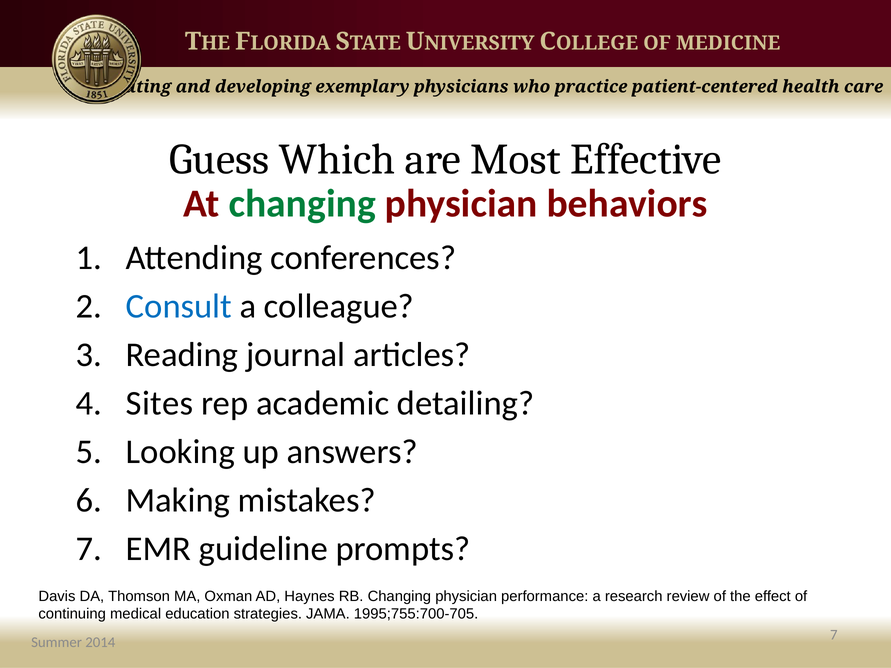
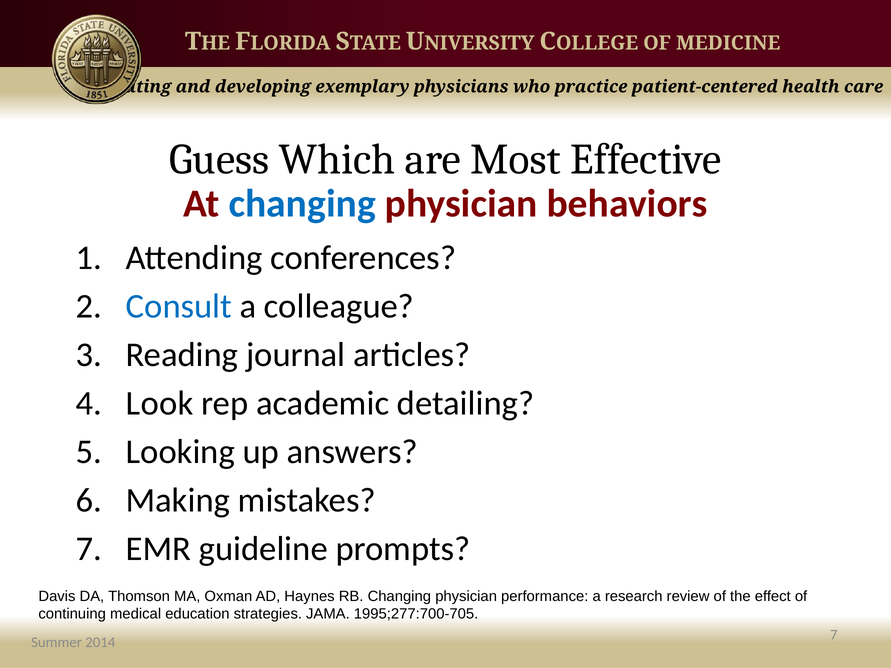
changing at (302, 204) colour: green -> blue
Sites: Sites -> Look
1995;755:700-705: 1995;755:700-705 -> 1995;277:700-705
